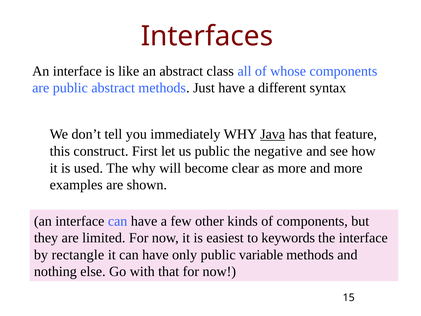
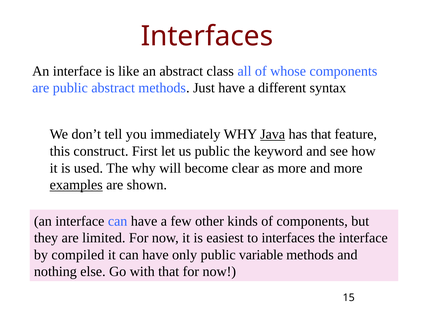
negative: negative -> keyword
examples underline: none -> present
to keywords: keywords -> interfaces
rectangle: rectangle -> compiled
